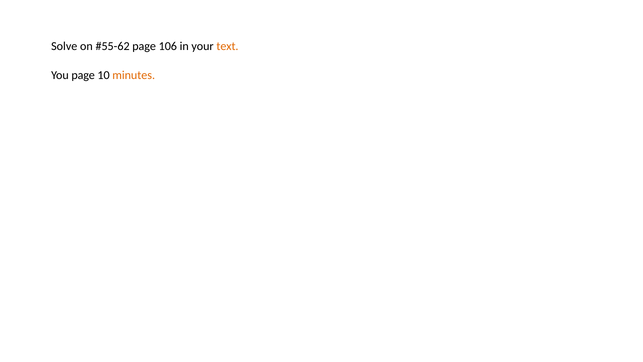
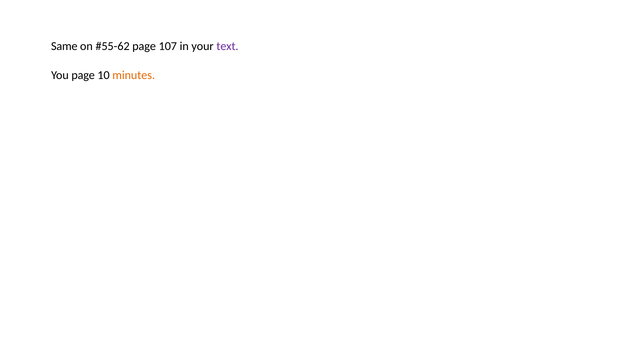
Solve: Solve -> Same
106: 106 -> 107
text colour: orange -> purple
